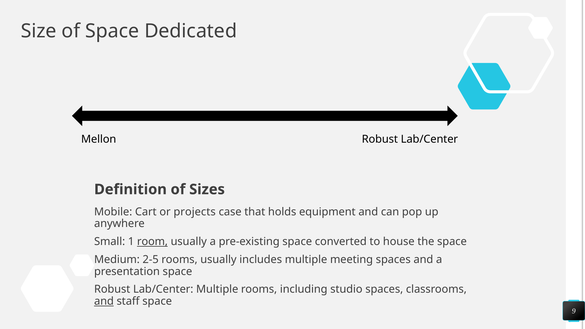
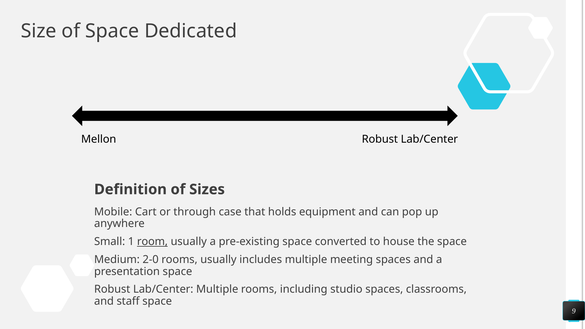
projects: projects -> through
2-5: 2-5 -> 2-0
and at (104, 301) underline: present -> none
